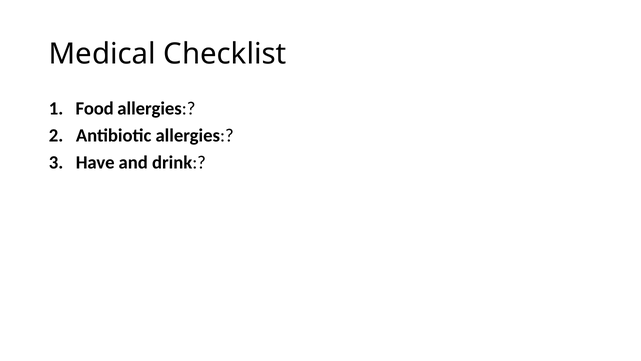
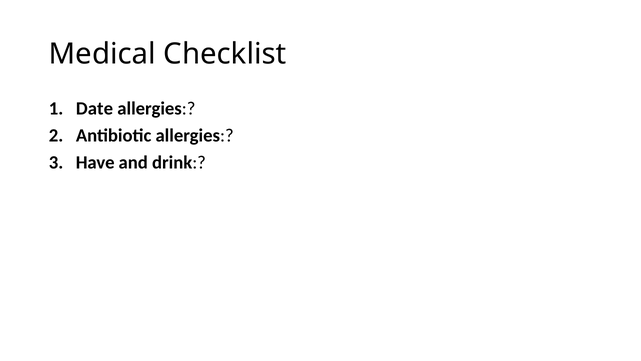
Food: Food -> Date
